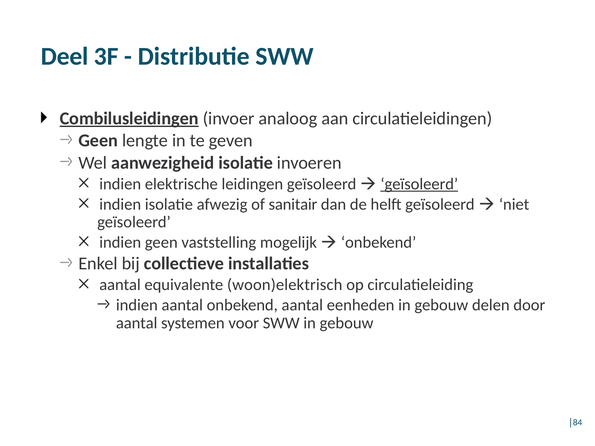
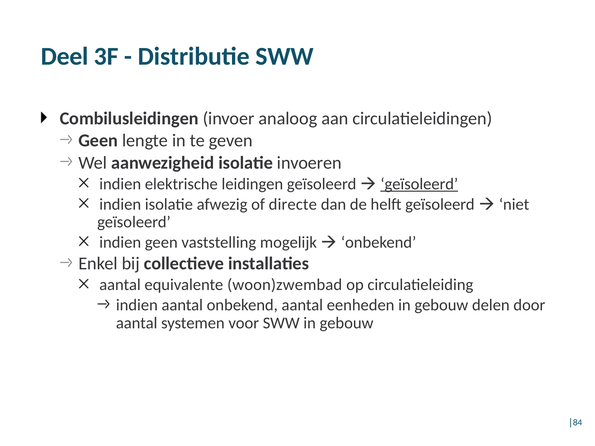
Combilusleidingen underline: present -> none
sanitair: sanitair -> directe
woon)elektrisch: woon)elektrisch -> woon)zwembad
